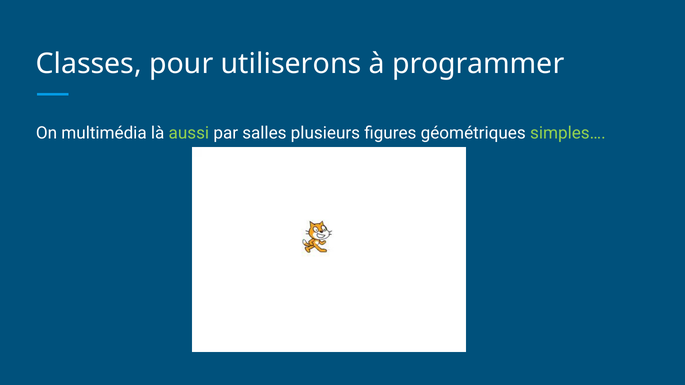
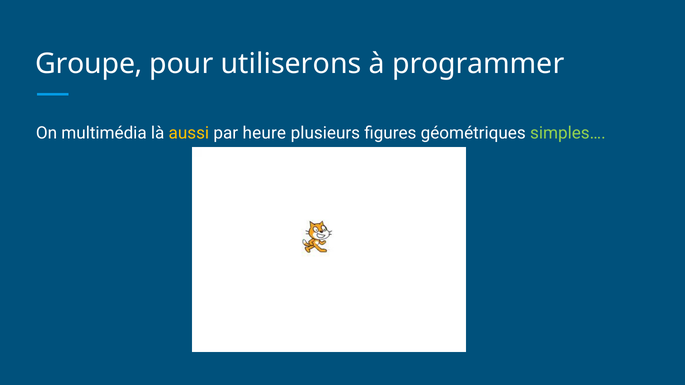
Classes: Classes -> Groupe
aussi colour: light green -> yellow
salles: salles -> heure
